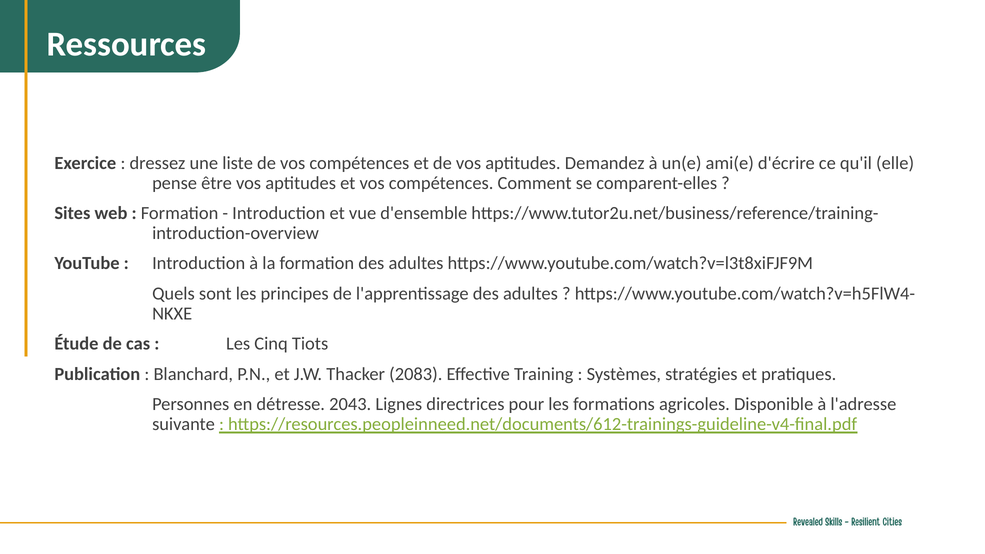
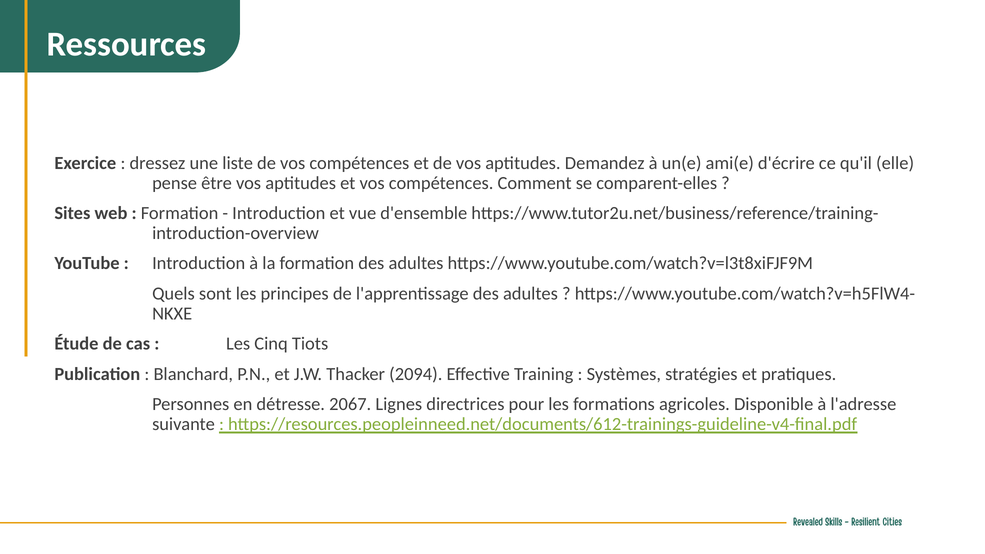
2083: 2083 -> 2094
2043: 2043 -> 2067
